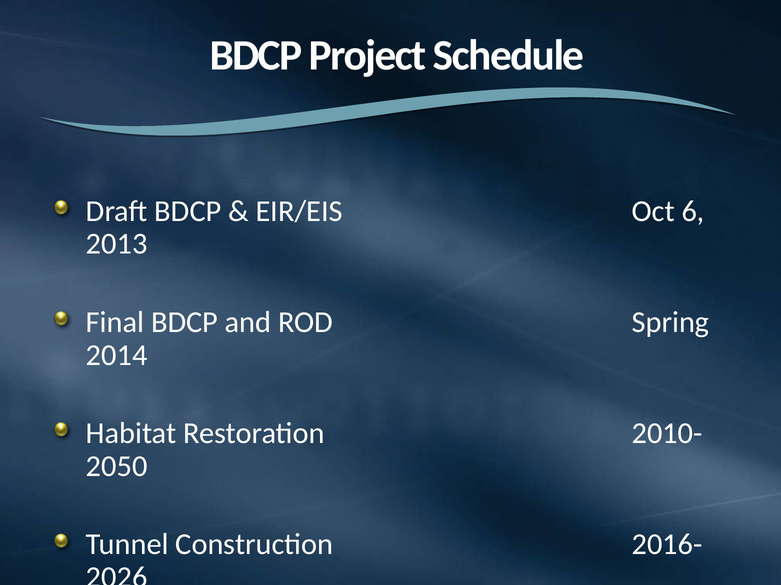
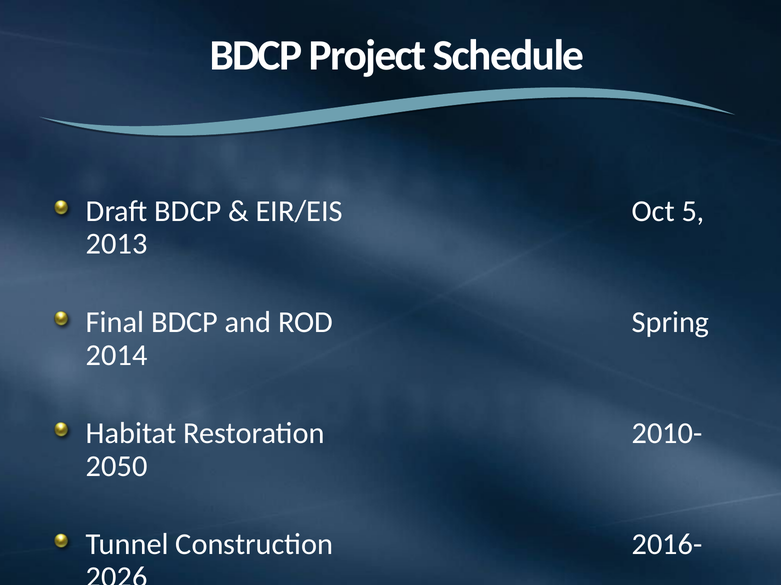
6: 6 -> 5
